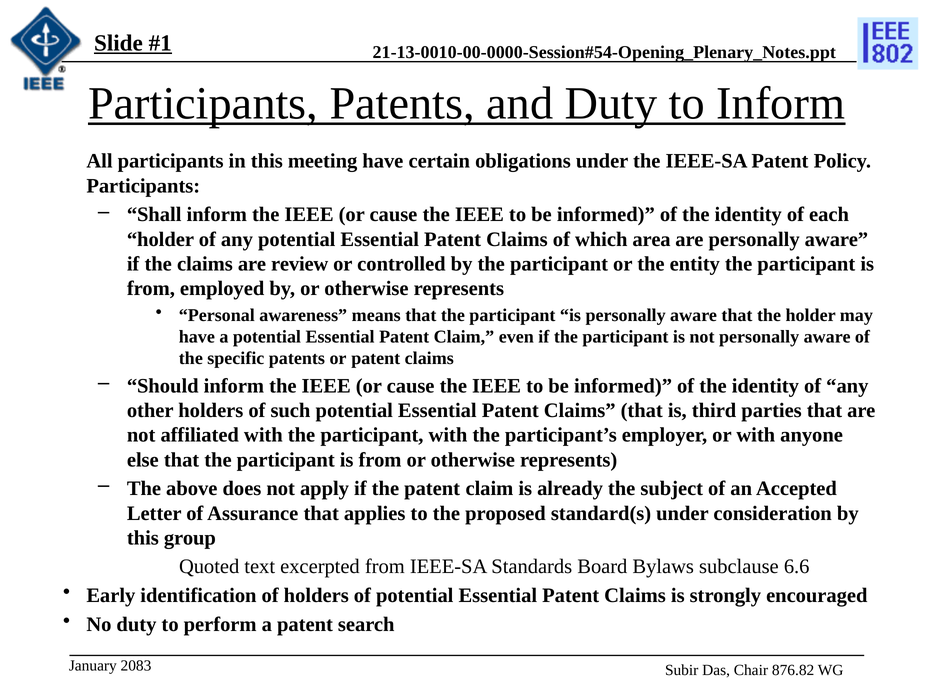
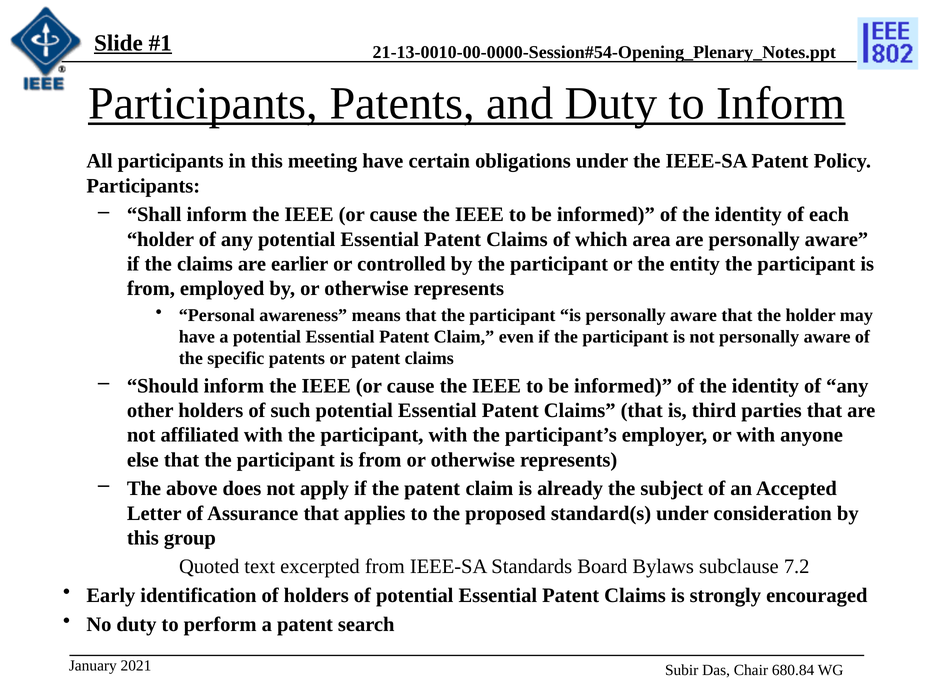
review: review -> earlier
6.6: 6.6 -> 7.2
2083: 2083 -> 2021
876.82: 876.82 -> 680.84
